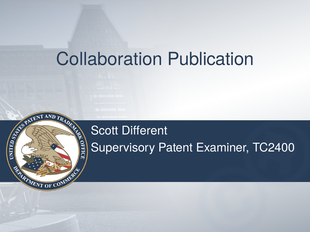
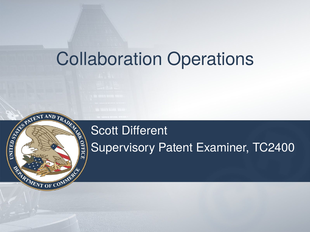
Publication: Publication -> Operations
